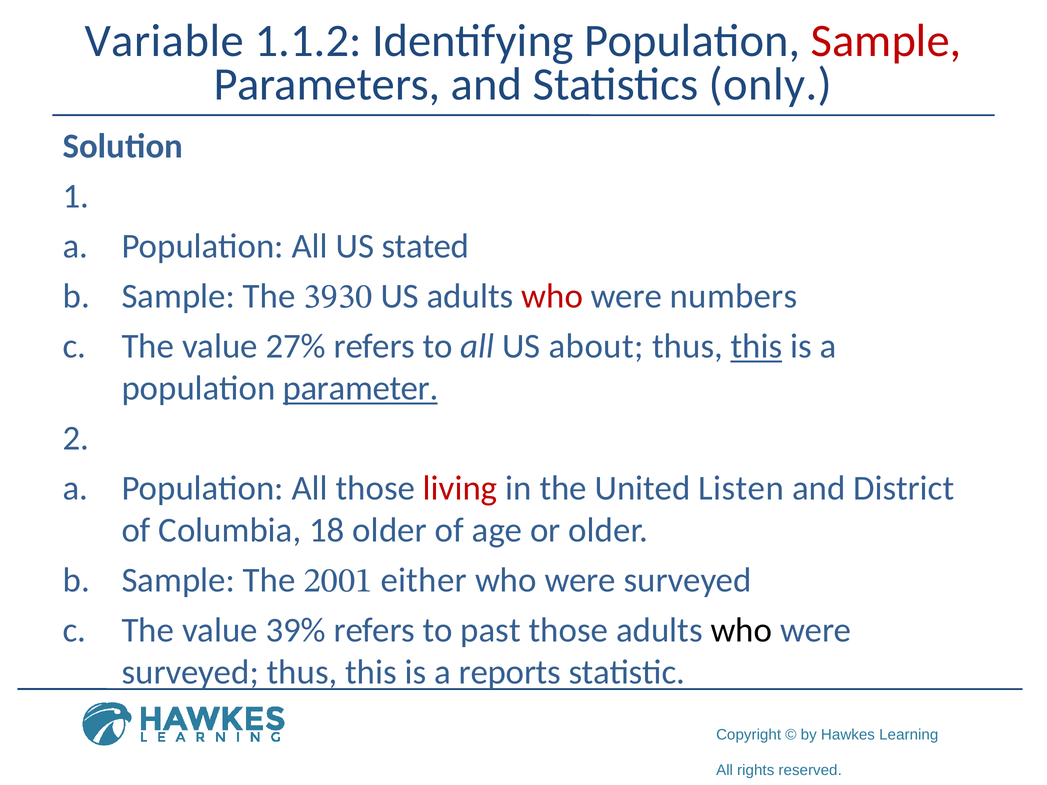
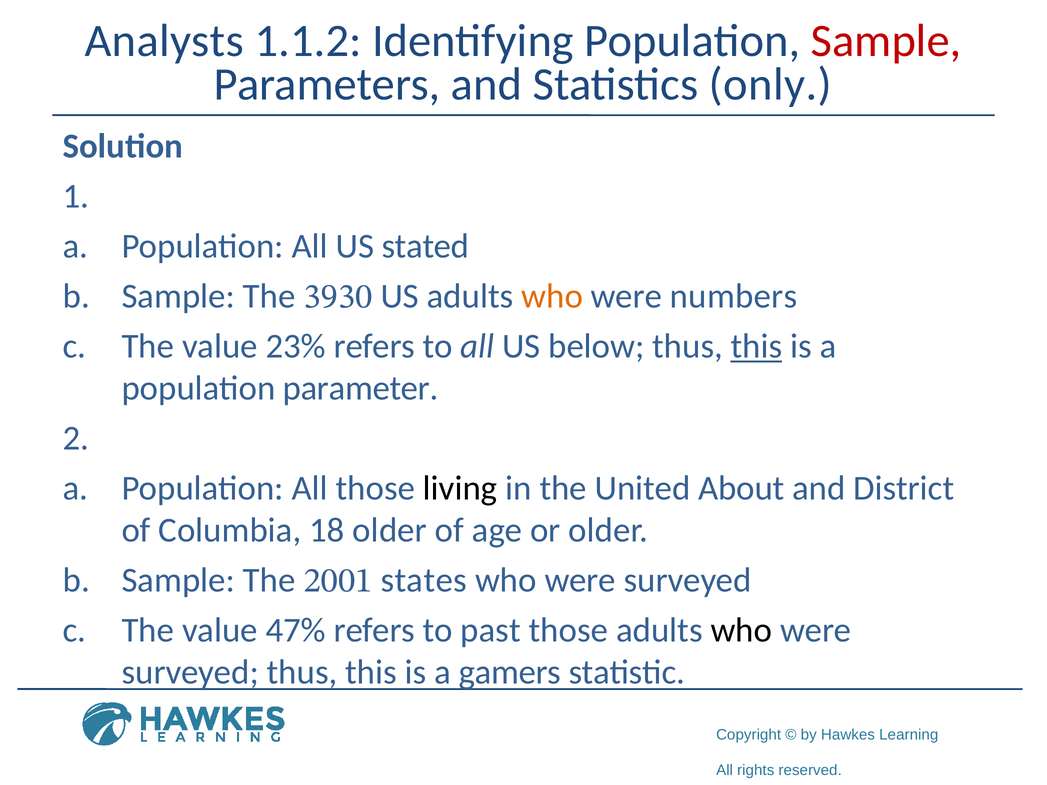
Variable: Variable -> Analysts
who at (552, 297) colour: red -> orange
27%: 27% -> 23%
about: about -> below
parameter underline: present -> none
living colour: red -> black
Listen: Listen -> About
either: either -> states
39%: 39% -> 47%
reports: reports -> gamers
